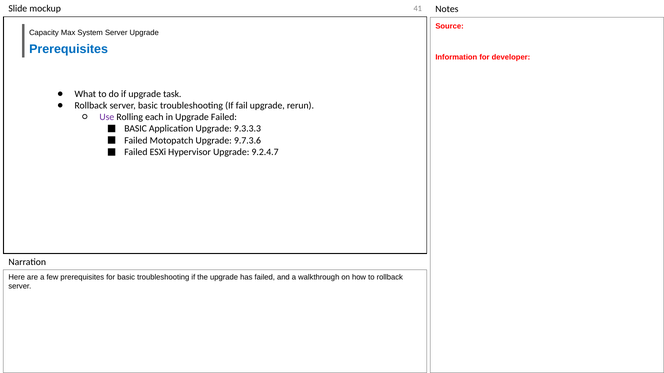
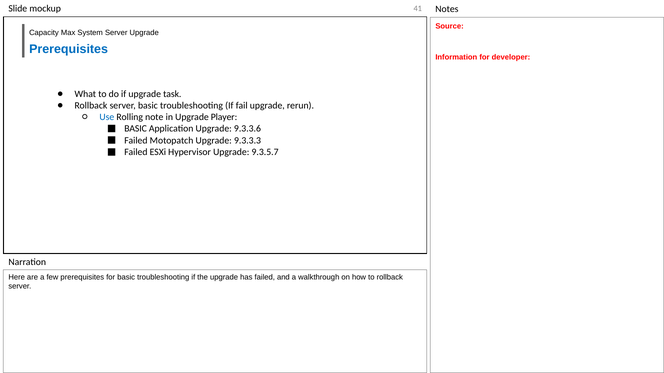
Use colour: purple -> blue
each: each -> note
Upgrade Failed: Failed -> Player
9.3.3.3: 9.3.3.3 -> 9.3.3.6
9.7.3.6: 9.7.3.6 -> 9.3.3.3
9.2.4.7: 9.2.4.7 -> 9.3.5.7
